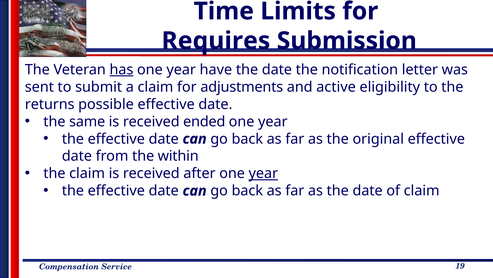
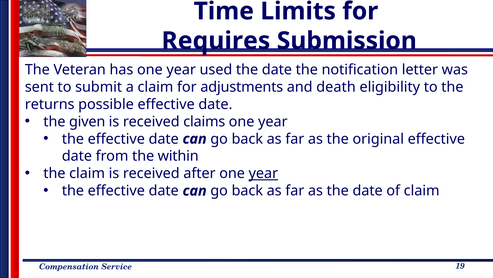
has underline: present -> none
have: have -> used
active: active -> death
same: same -> given
ended: ended -> claims
